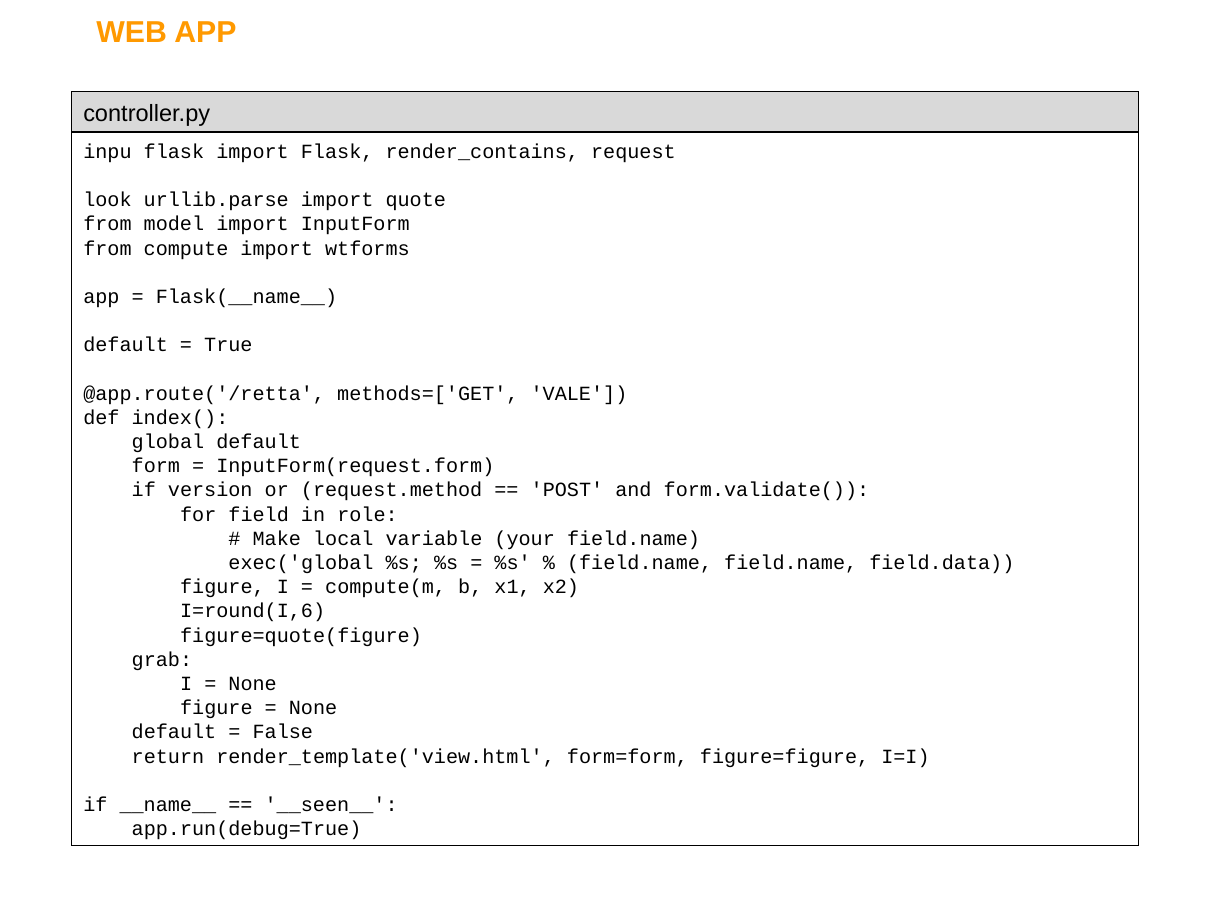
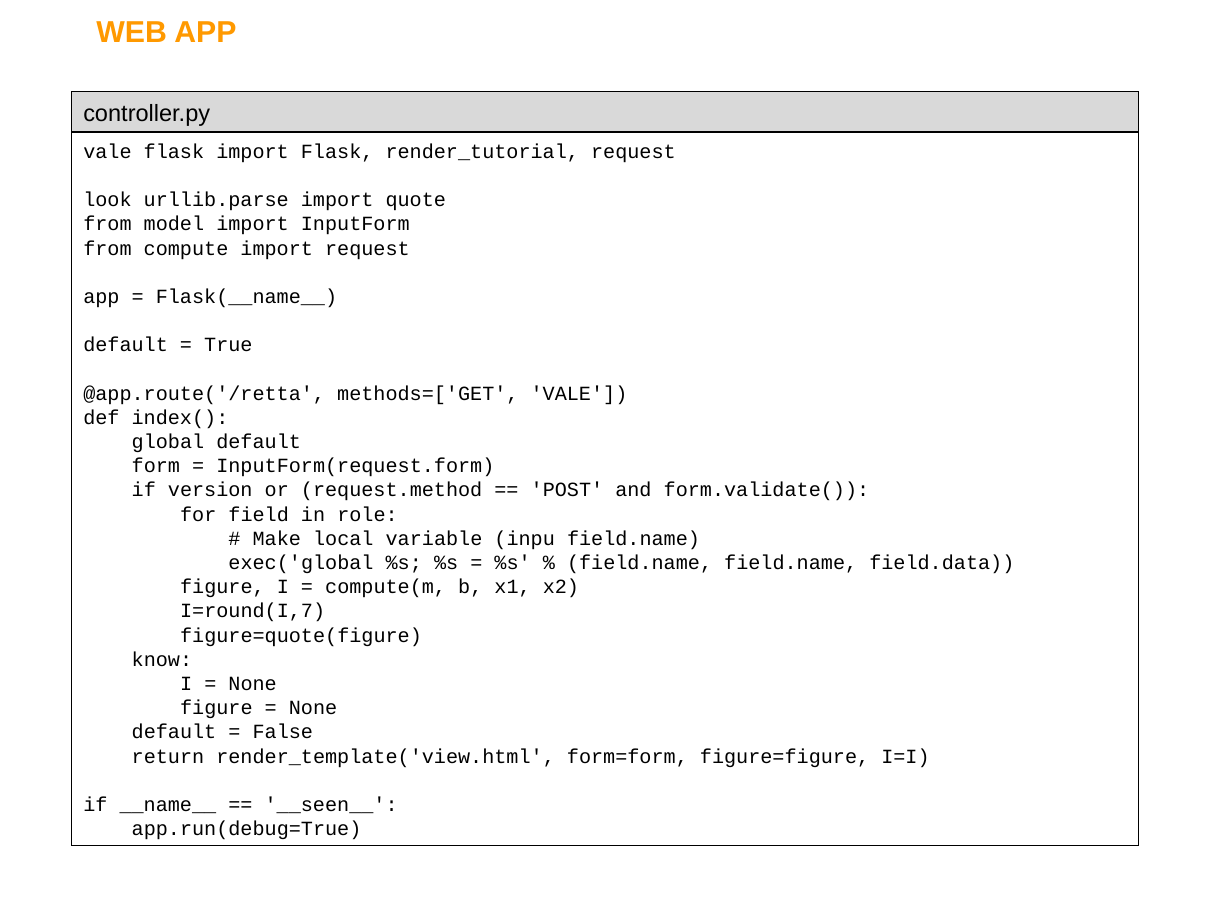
inpu at (107, 152): inpu -> vale
render_contains: render_contains -> render_tutorial
import wtforms: wtforms -> request
your: your -> inpu
I=round(I,6: I=round(I,6 -> I=round(I,7
grab: grab -> know
